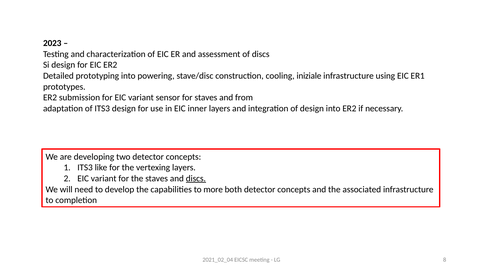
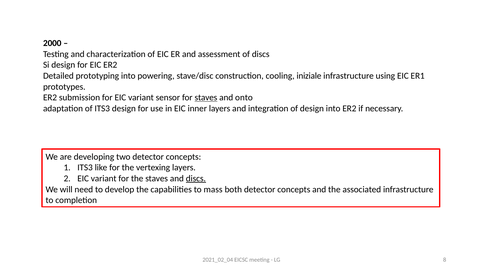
2023: 2023 -> 2000
staves at (206, 97) underline: none -> present
from: from -> onto
more: more -> mass
